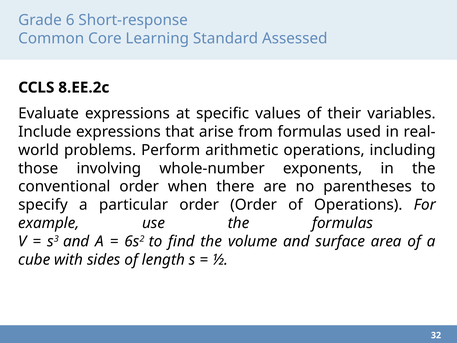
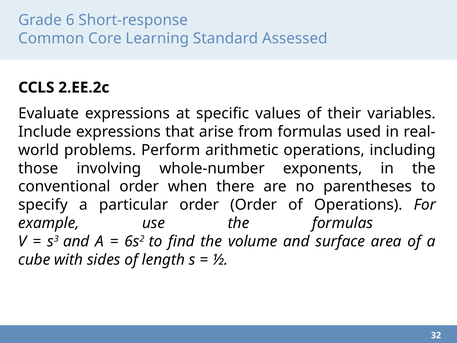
8.EE.2c: 8.EE.2c -> 2.EE.2c
